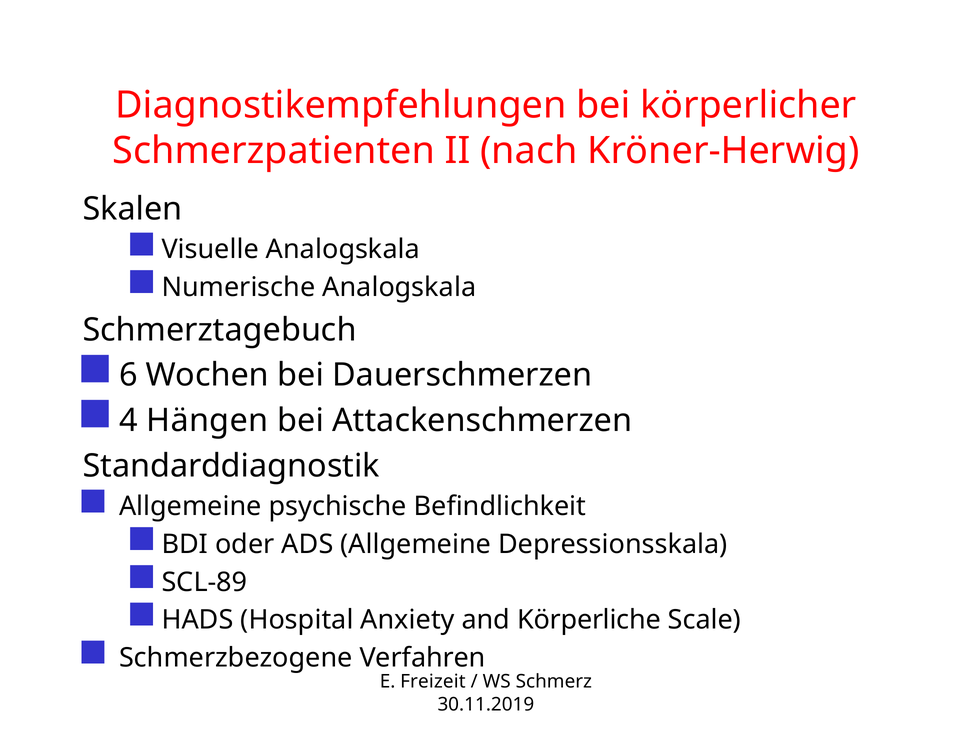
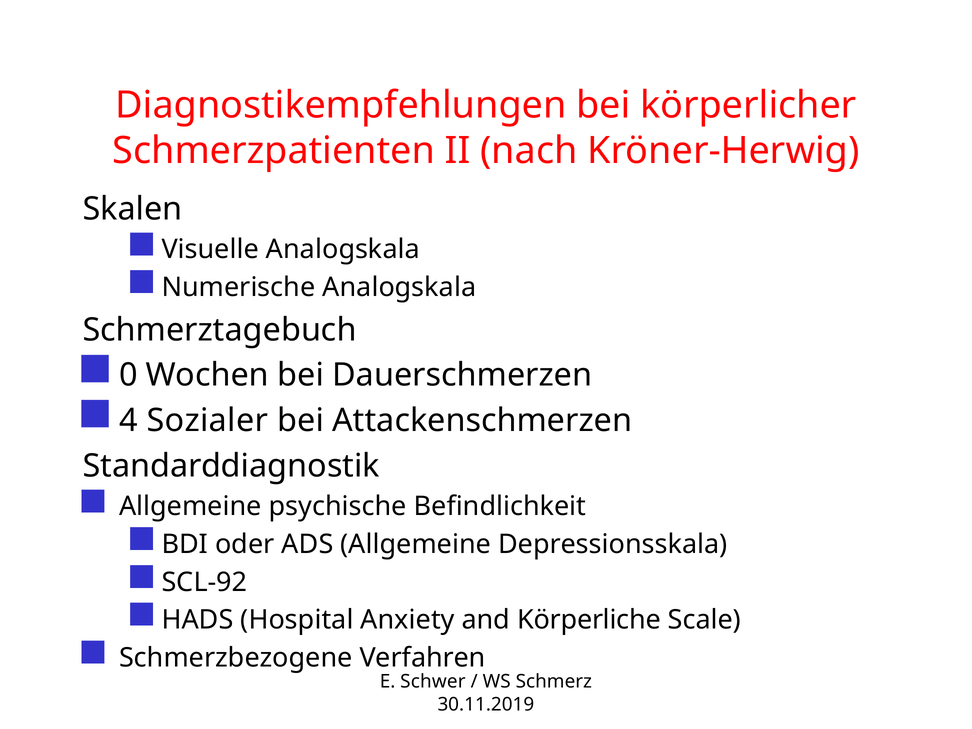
6: 6 -> 0
Hängen: Hängen -> Sozialer
SCL-89: SCL-89 -> SCL-92
Freizeit: Freizeit -> Schwer
